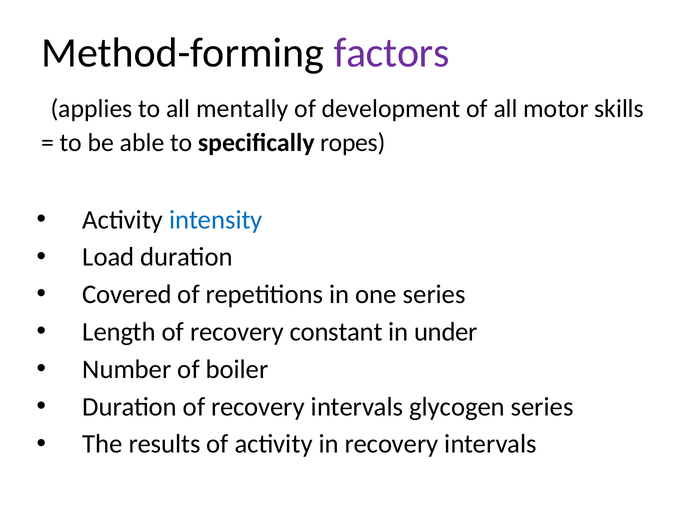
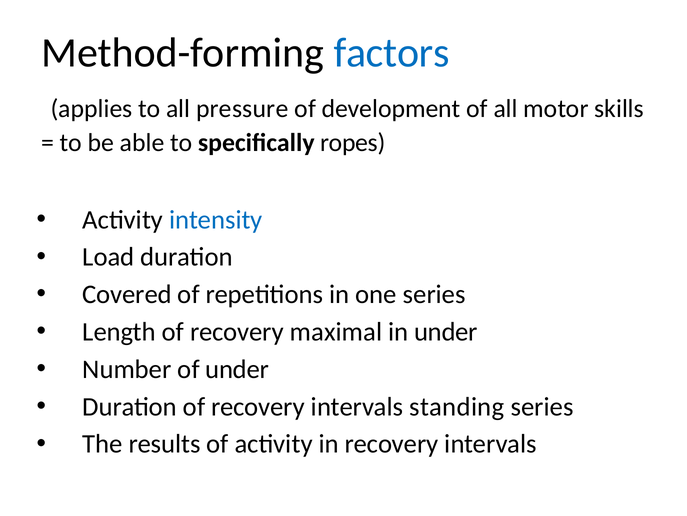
factors colour: purple -> blue
mentally: mentally -> pressure
constant: constant -> maximal
of boiler: boiler -> under
glycogen: glycogen -> standing
